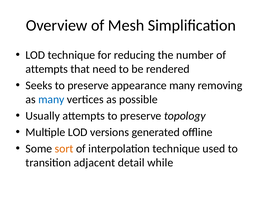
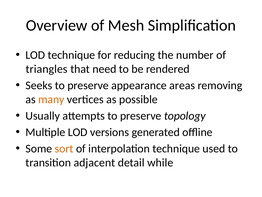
attempts at (47, 69): attempts -> triangles
appearance many: many -> areas
many at (51, 99) colour: blue -> orange
